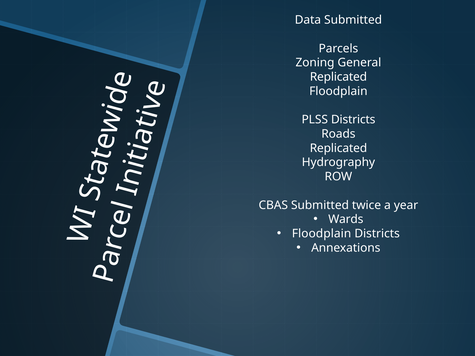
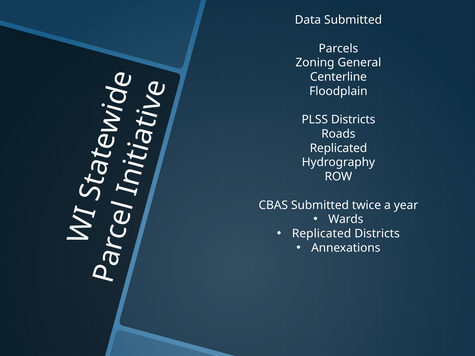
Replicated at (338, 77): Replicated -> Centerline
Floodplain at (322, 234): Floodplain -> Replicated
